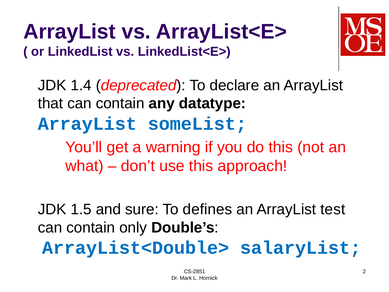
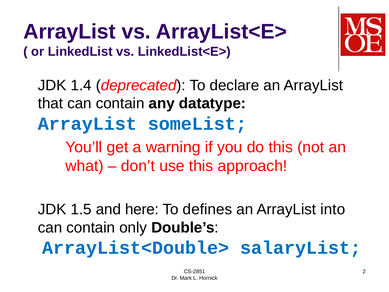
sure: sure -> here
test: test -> into
